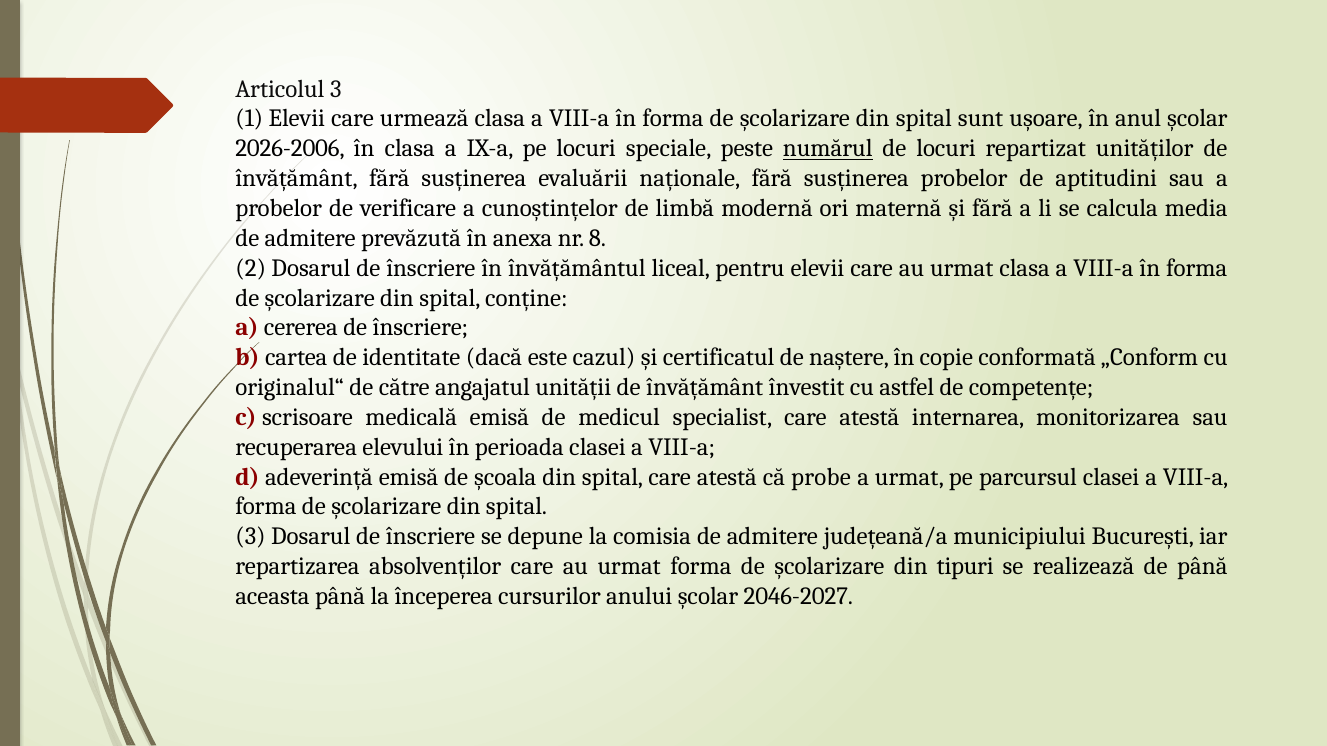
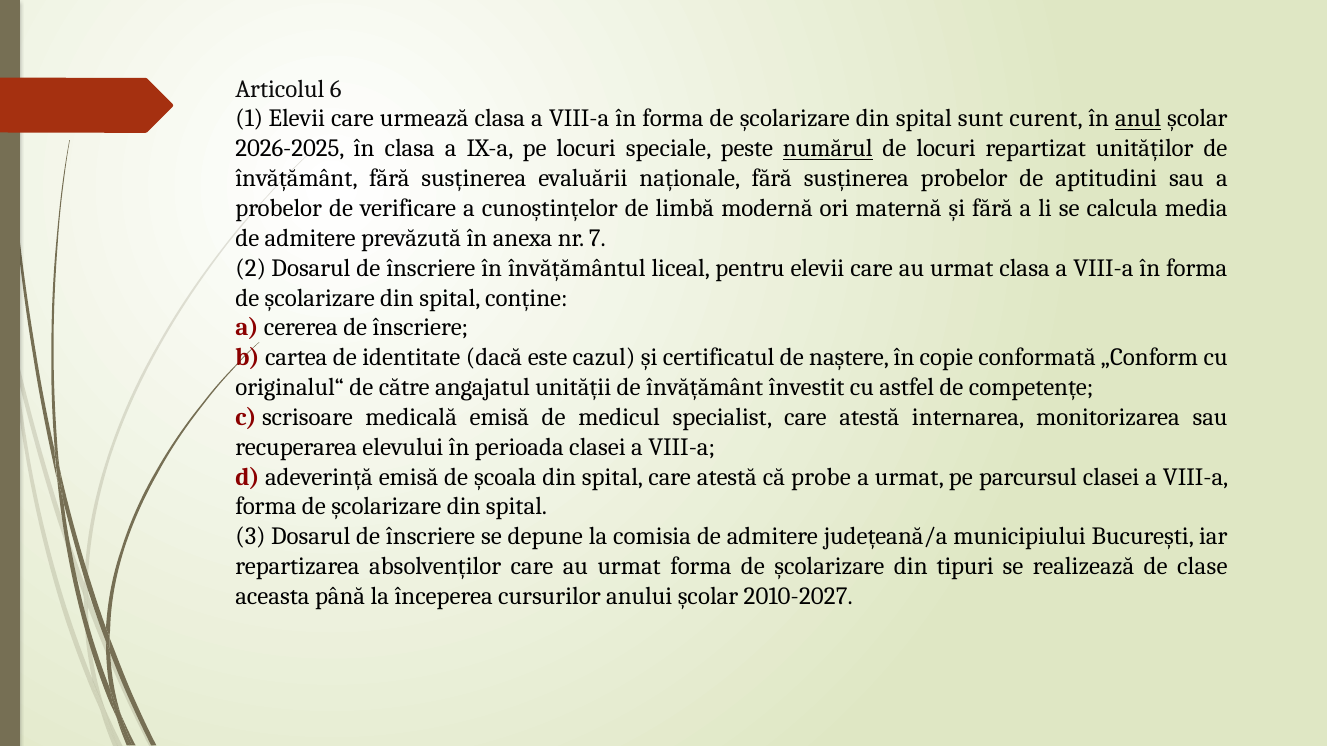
Articolul 3: 3 -> 6
ușoare: ușoare -> curent
anul underline: none -> present
2026-2006: 2026-2006 -> 2026-2025
8: 8 -> 7
de până: până -> clase
2046-2027: 2046-2027 -> 2010-2027
